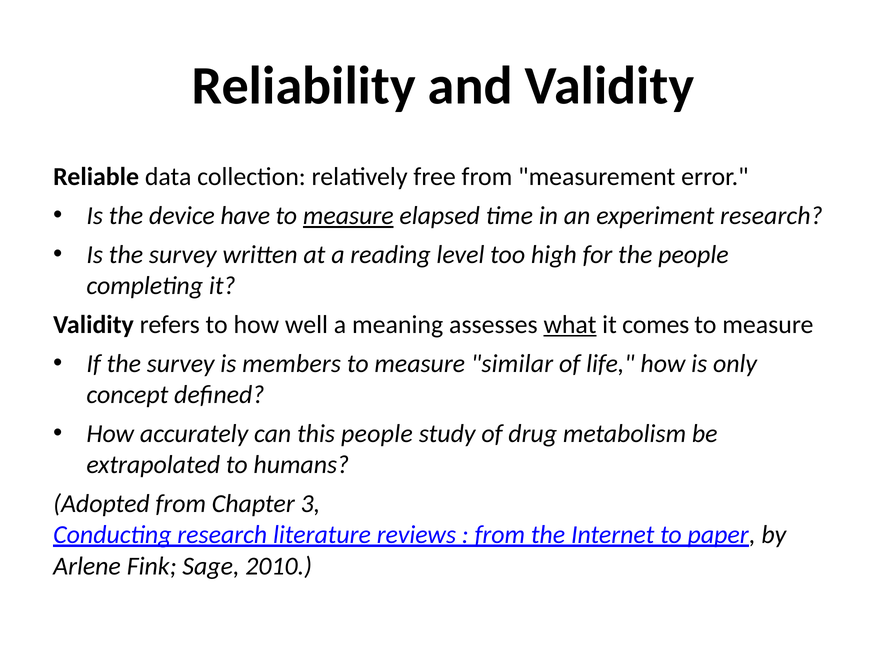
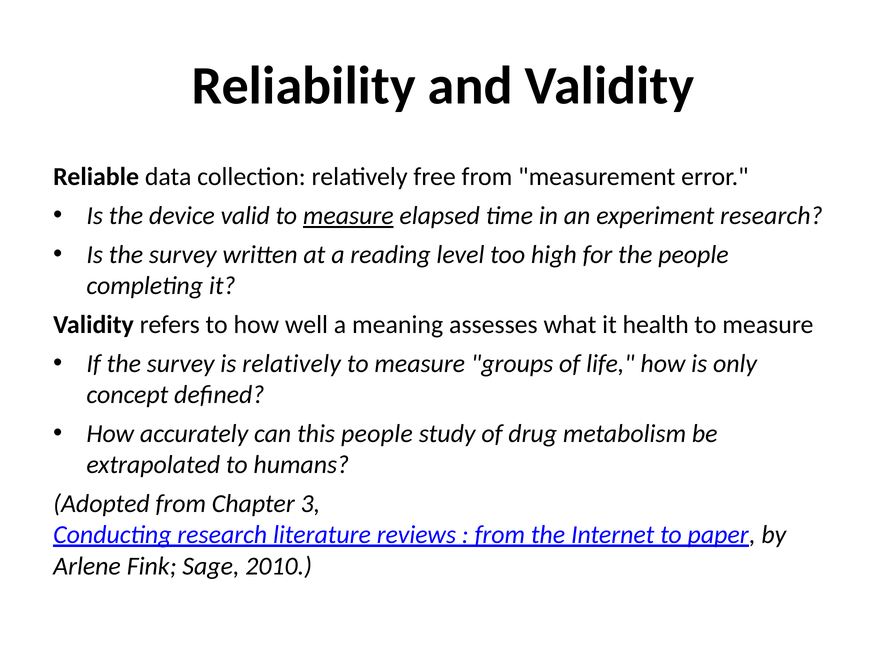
have: have -> valid
what underline: present -> none
comes: comes -> health
is members: members -> relatively
similar: similar -> groups
